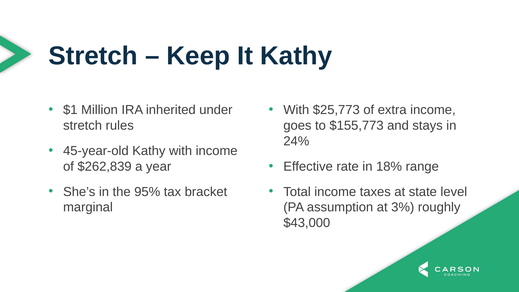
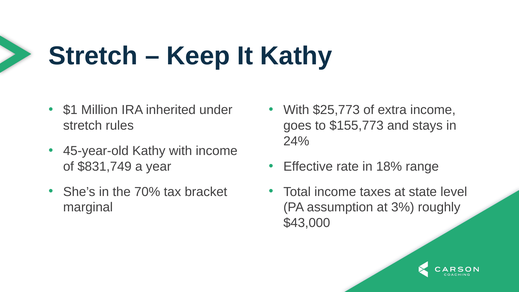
$262,839: $262,839 -> $831,749
95%: 95% -> 70%
